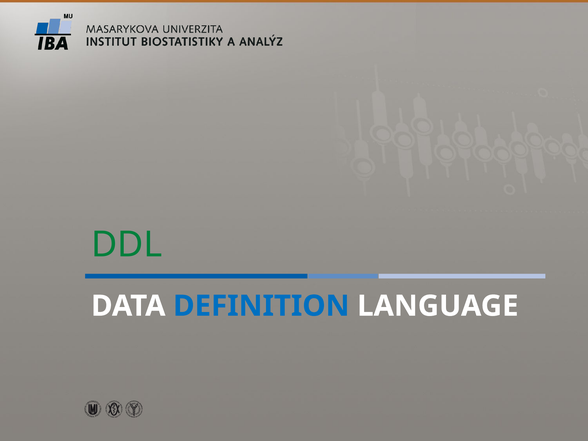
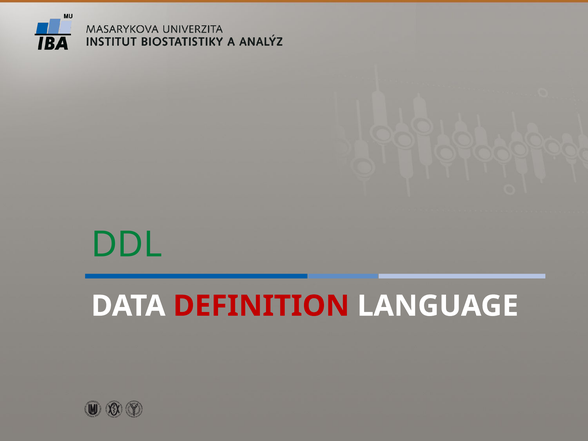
DEFINITION colour: blue -> red
